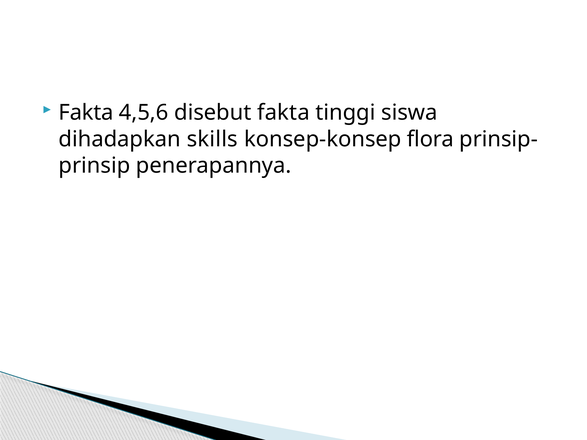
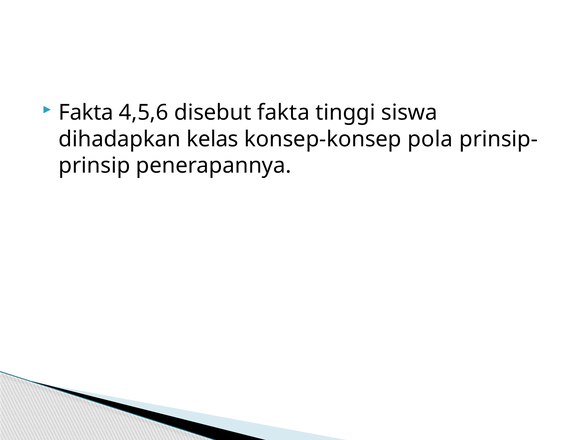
skills: skills -> kelas
flora: flora -> pola
